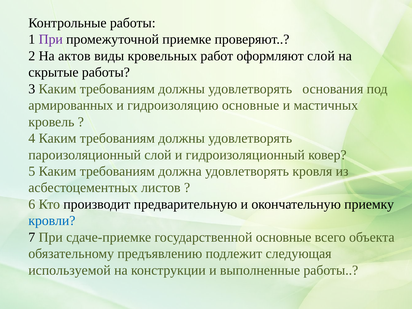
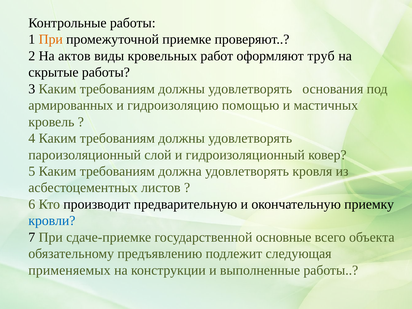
При at (51, 39) colour: purple -> orange
оформляют слой: слой -> труб
гидроизоляцию основные: основные -> помощью
используемой: используемой -> применяемых
